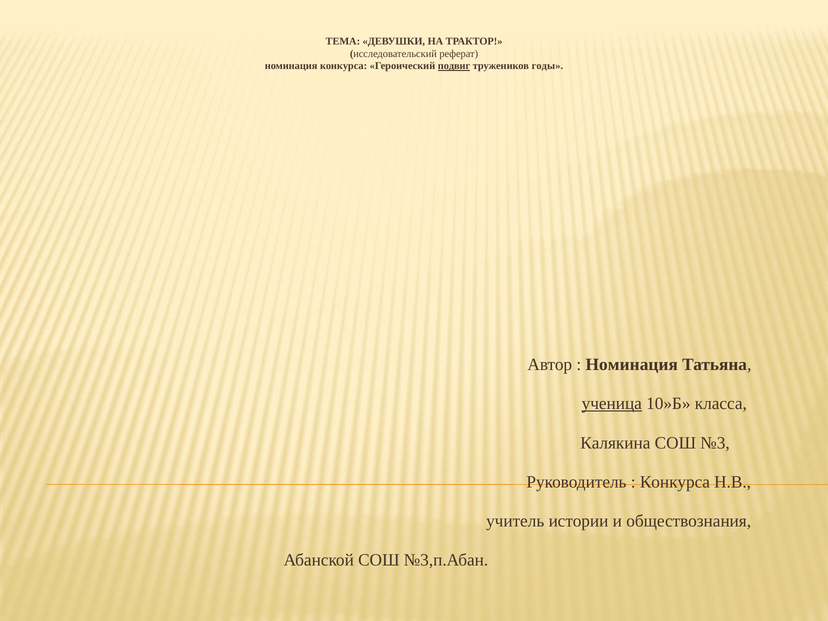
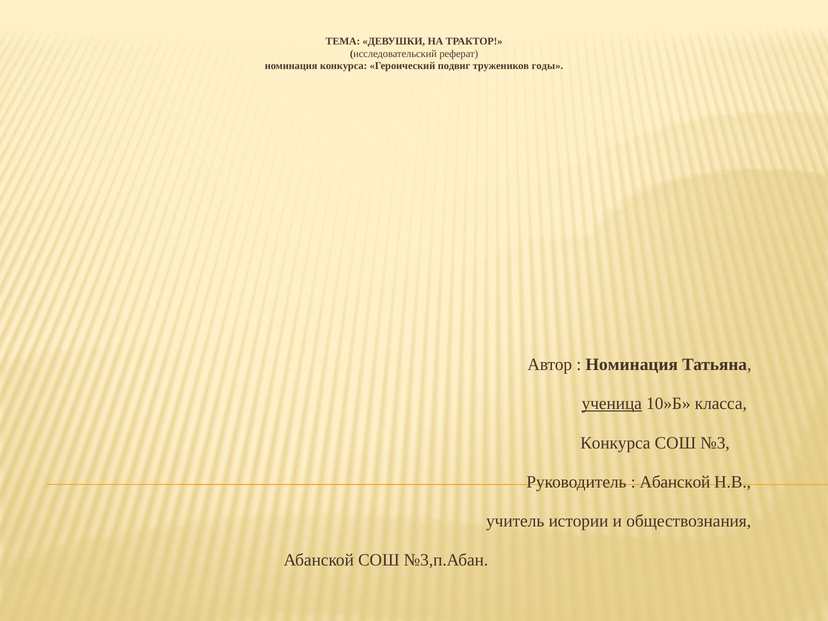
подвиг underline: present -> none
Калякина at (615, 443): Калякина -> Конкурса
Конкурса at (675, 482): Конкурса -> Абанской
